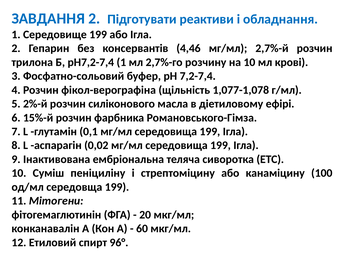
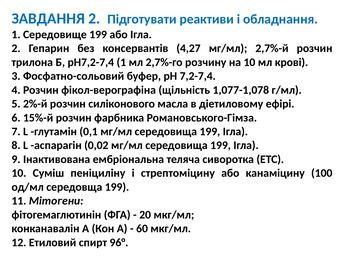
4,46: 4,46 -> 4,27
